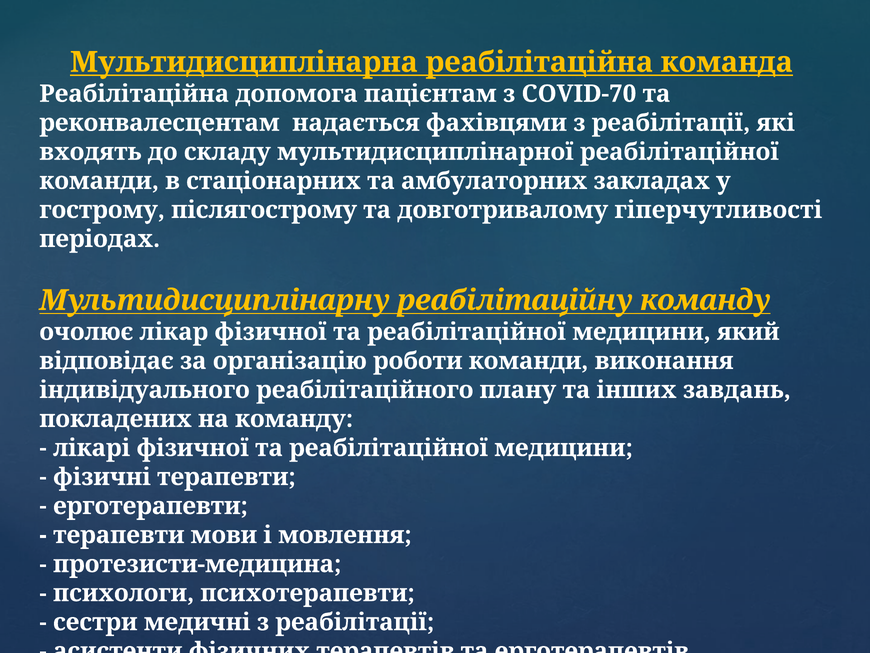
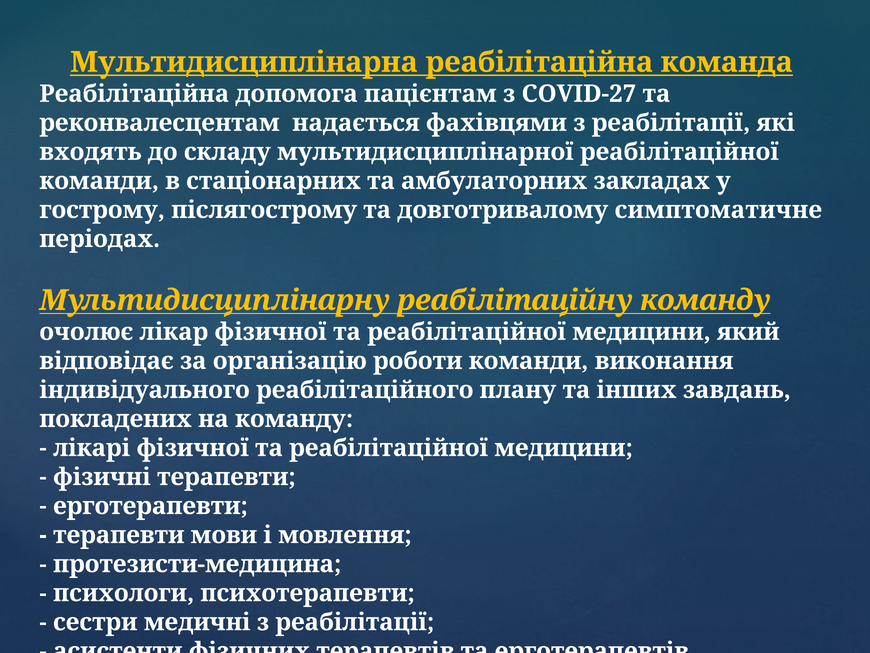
COVID-70: COVID-70 -> COVID-27
гіперчутливості: гіперчутливості -> симптоматичне
